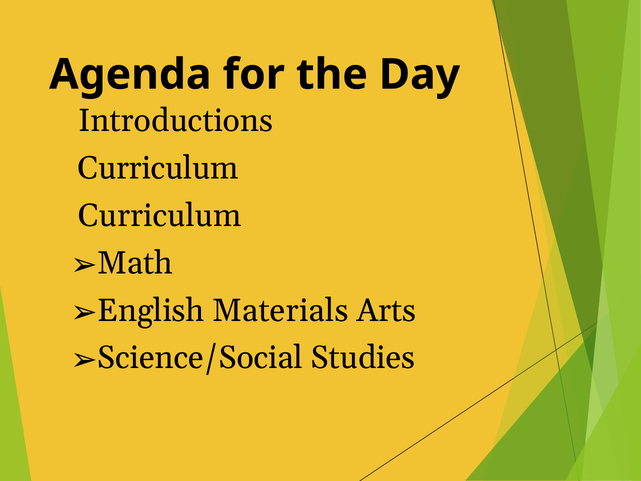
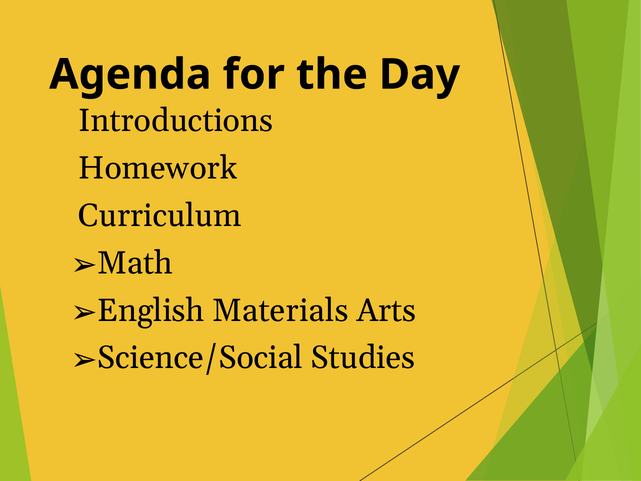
Curriculum at (158, 168): Curriculum -> Homework
